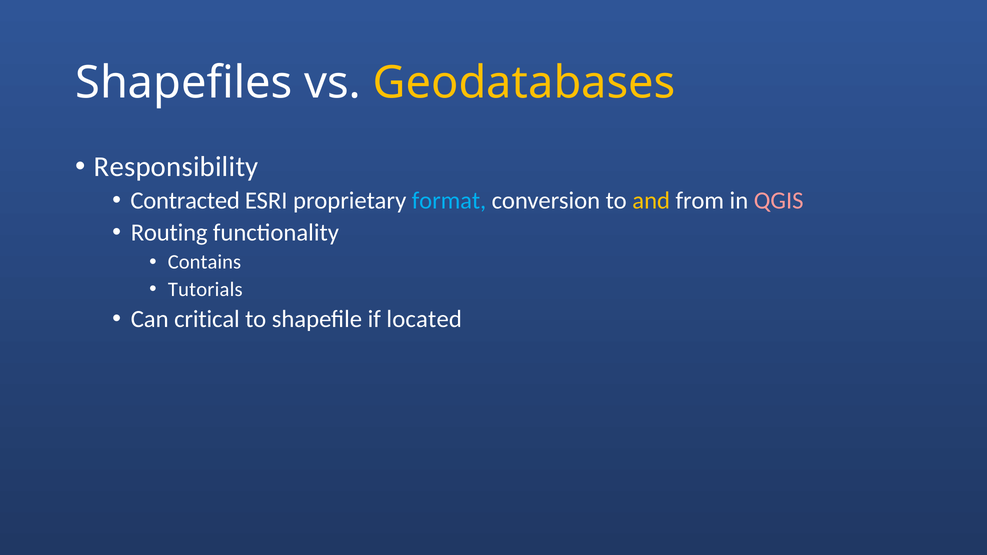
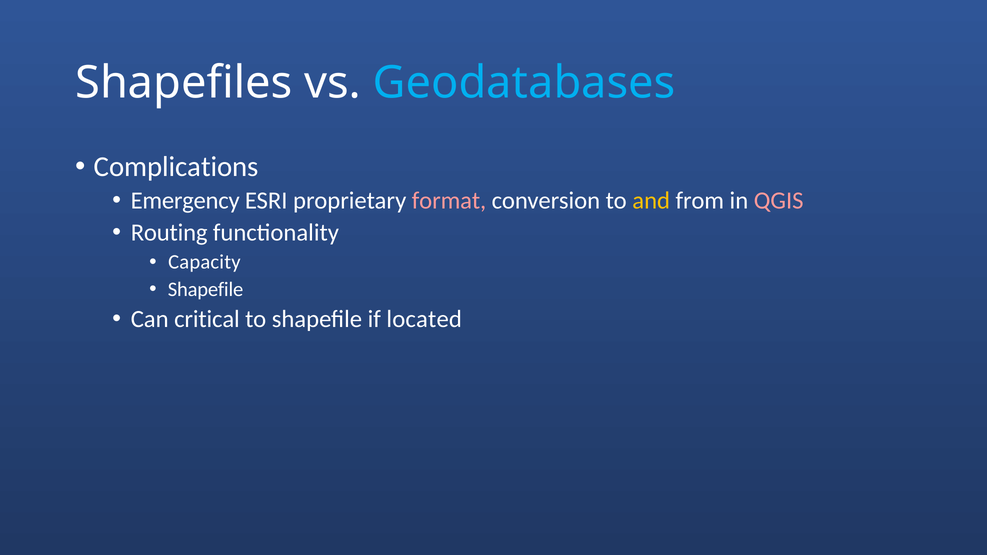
Geodatabases colour: yellow -> light blue
Responsibility: Responsibility -> Complications
Contracted: Contracted -> Emergency
format colour: light blue -> pink
Contains: Contains -> Capacity
Tutorials at (205, 290): Tutorials -> Shapefile
